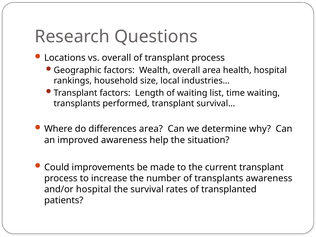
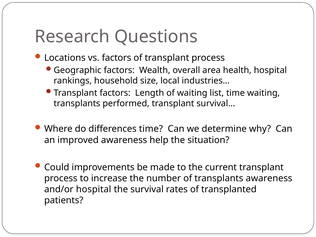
vs overall: overall -> factors
differences area: area -> time
